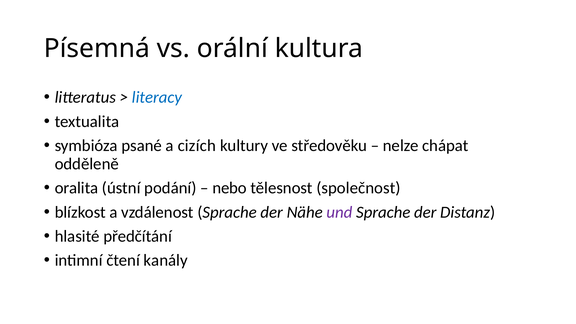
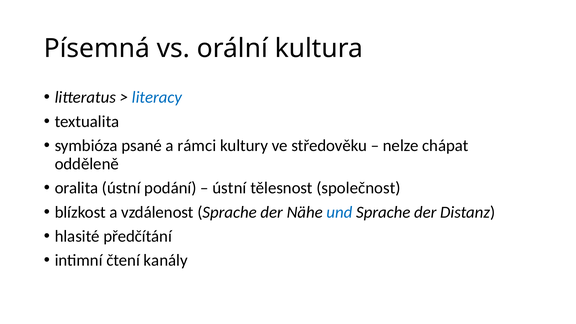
cizích: cizích -> rámci
nebo at (230, 188): nebo -> ústní
und colour: purple -> blue
